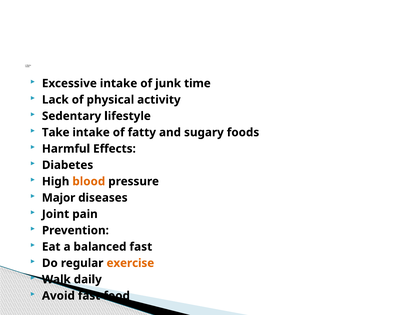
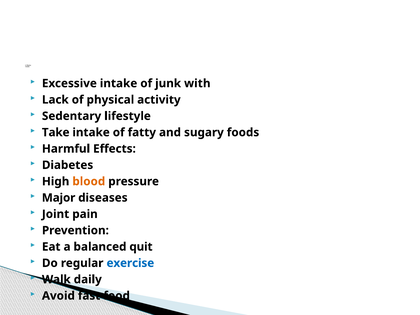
time: time -> with
balanced fast: fast -> quit
exercise colour: orange -> blue
